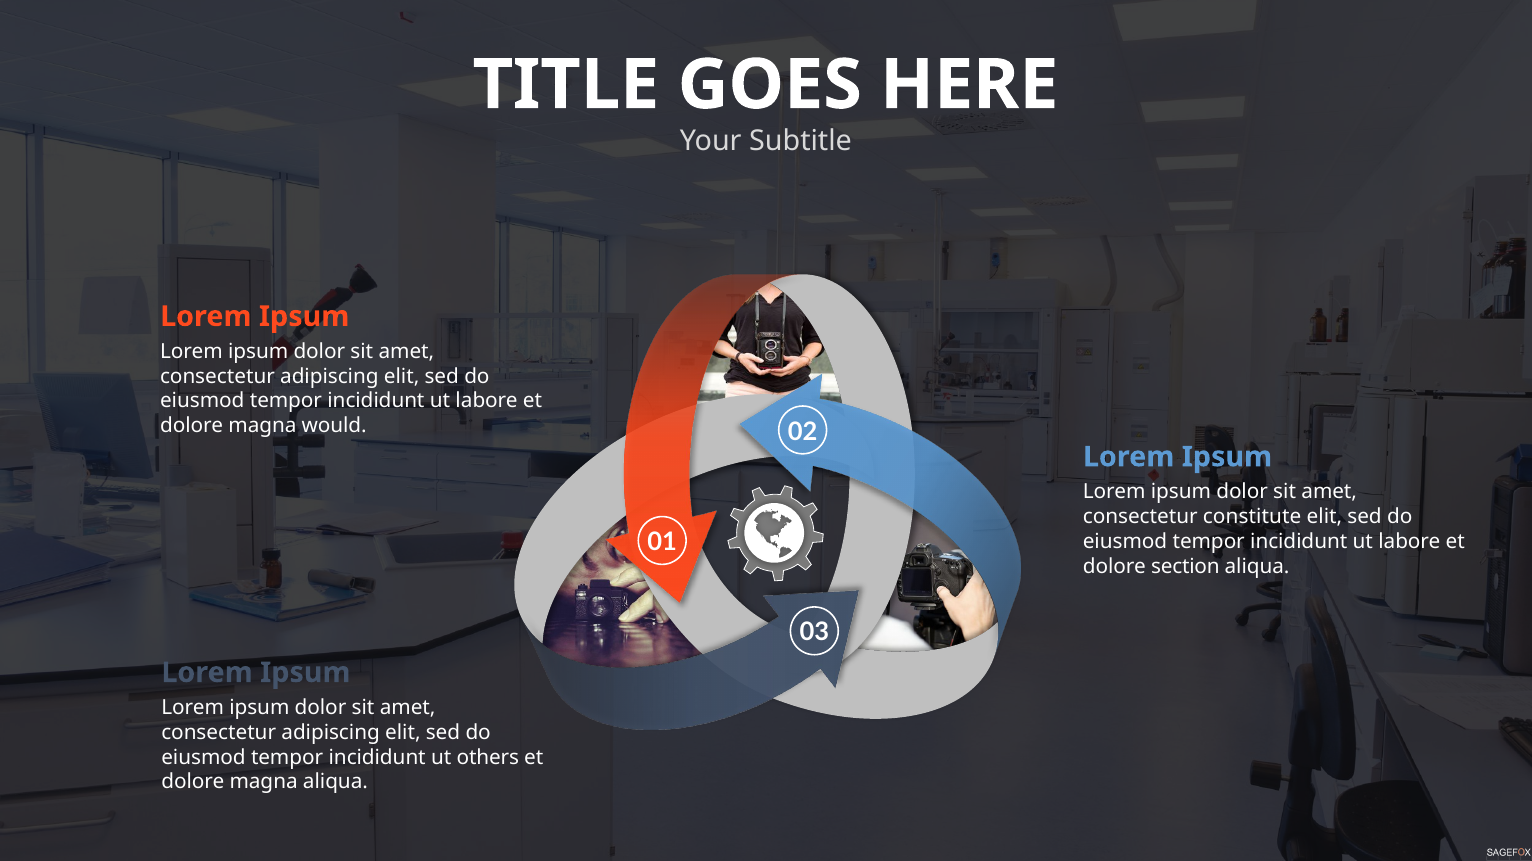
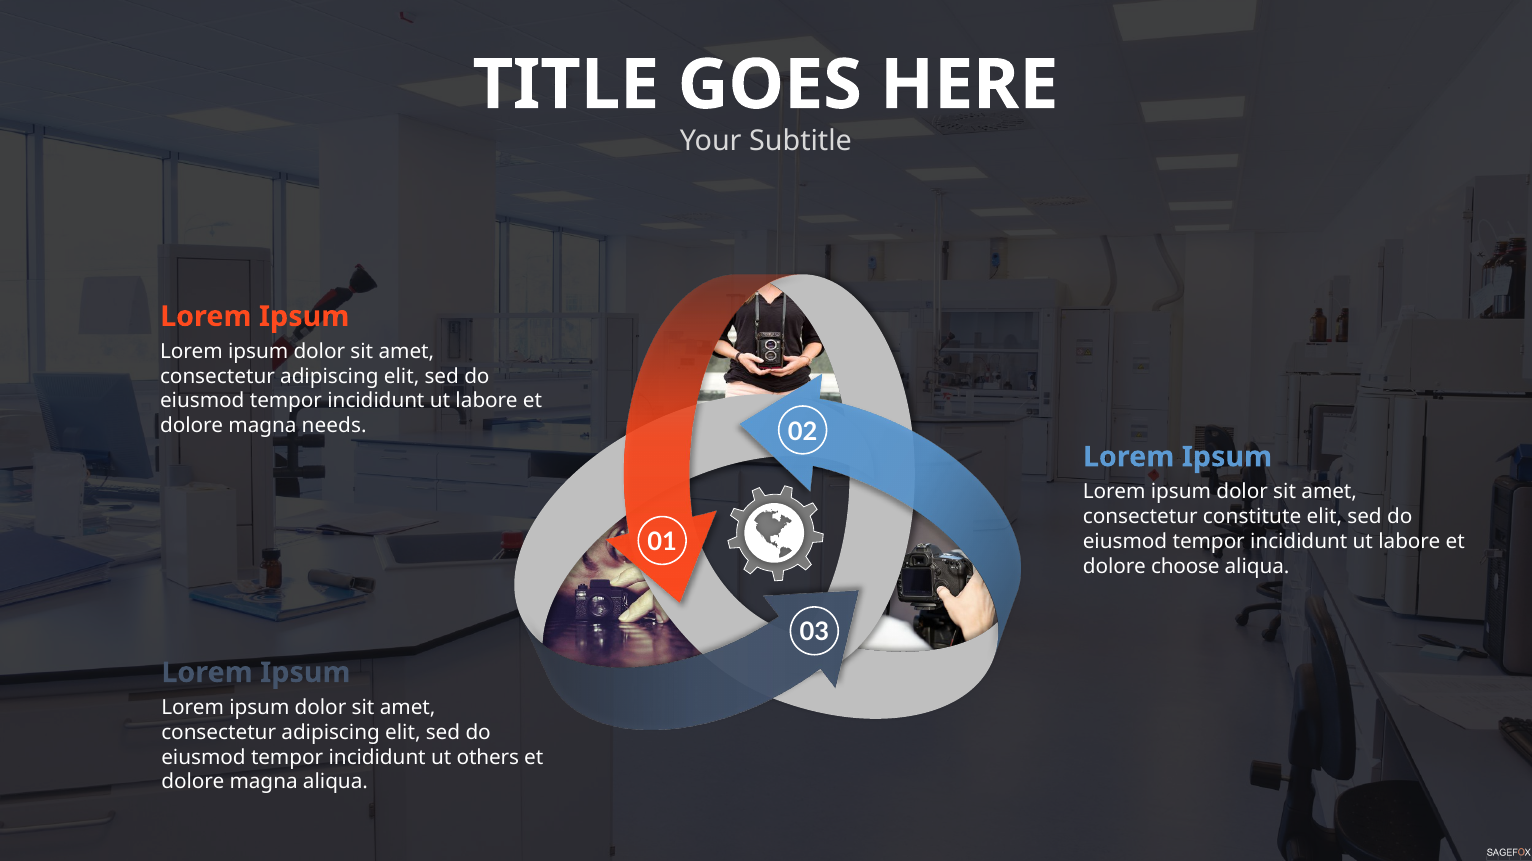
would: would -> needs
section: section -> choose
